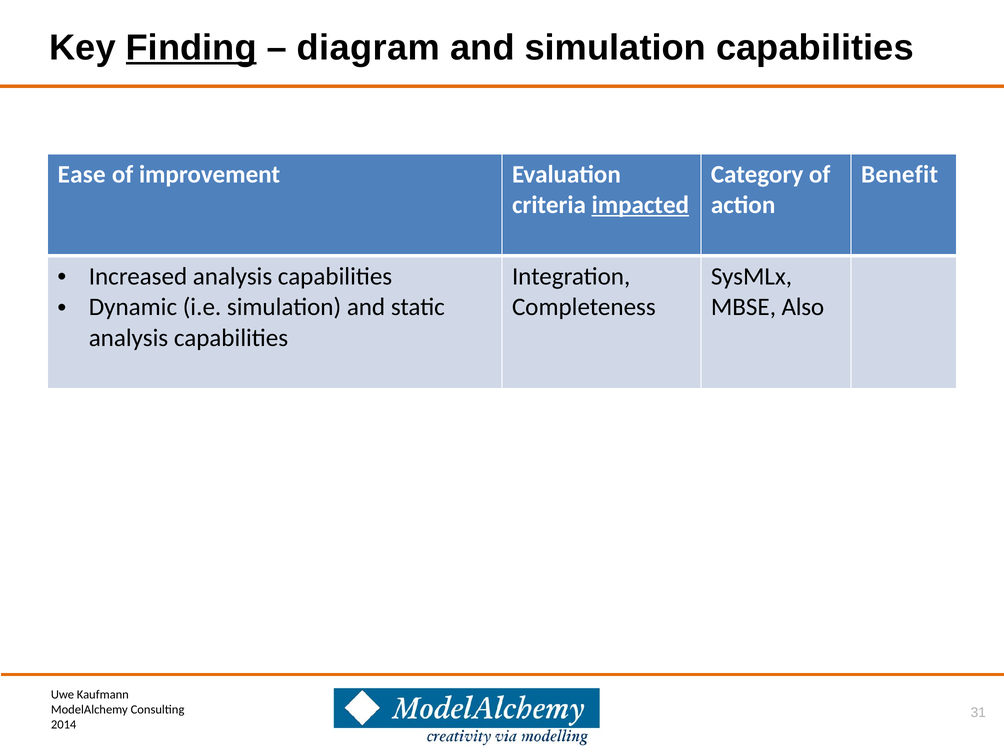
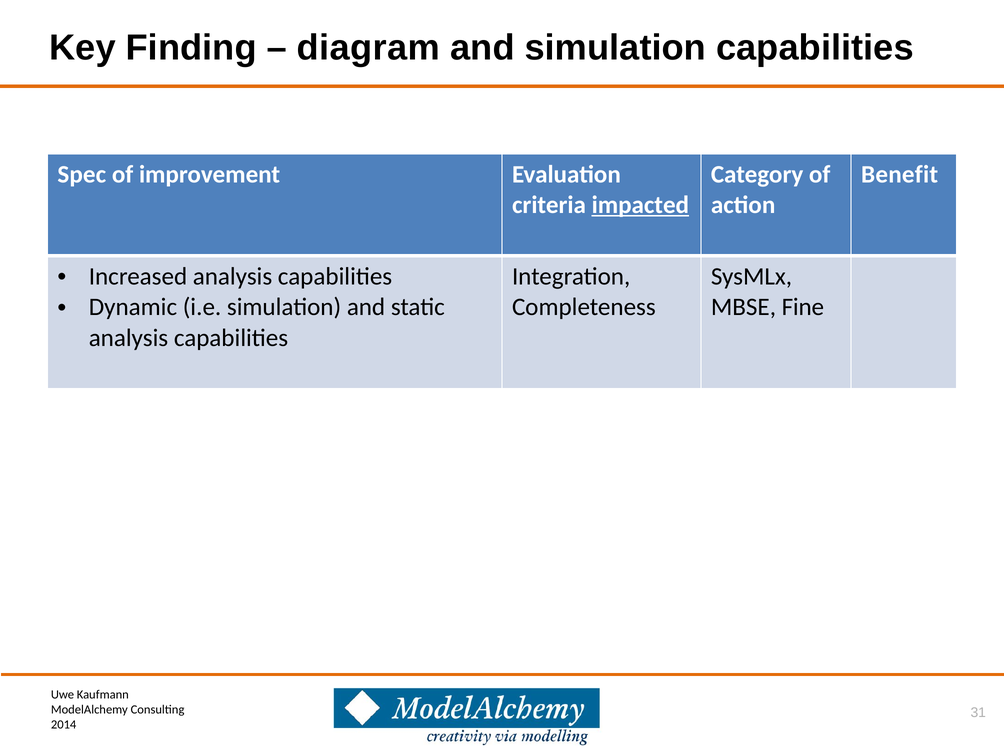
Finding underline: present -> none
Ease: Ease -> Spec
Also: Also -> Fine
